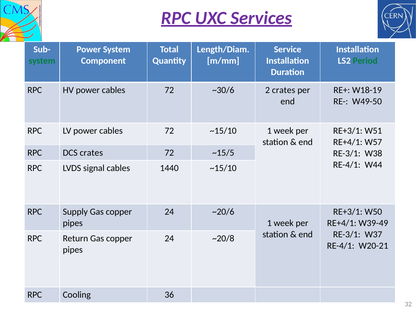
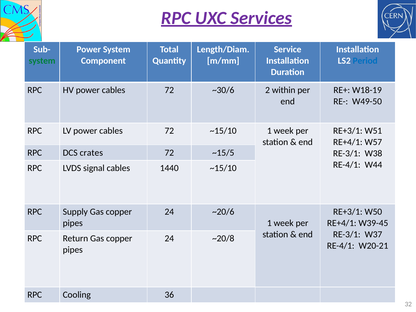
Period colour: green -> blue
2 crates: crates -> within
W39-49: W39-49 -> W39-45
